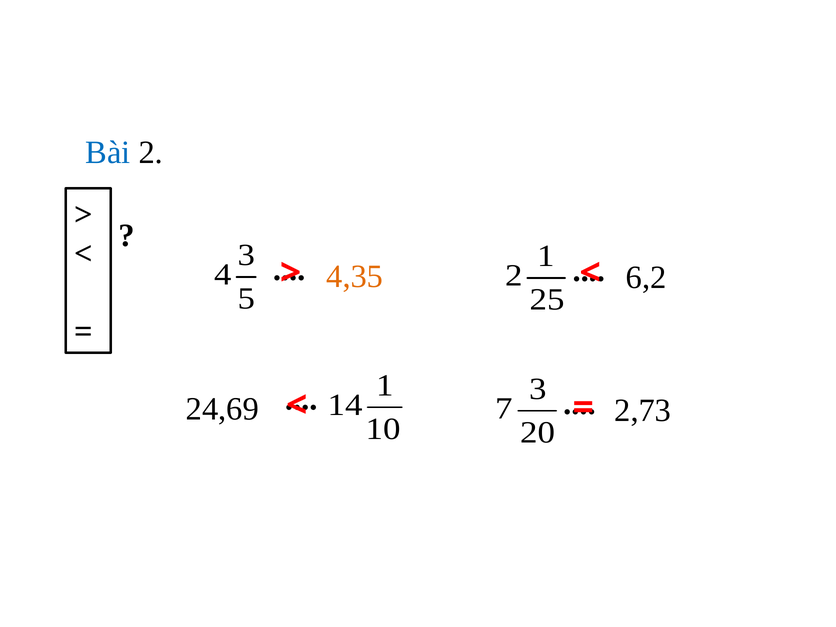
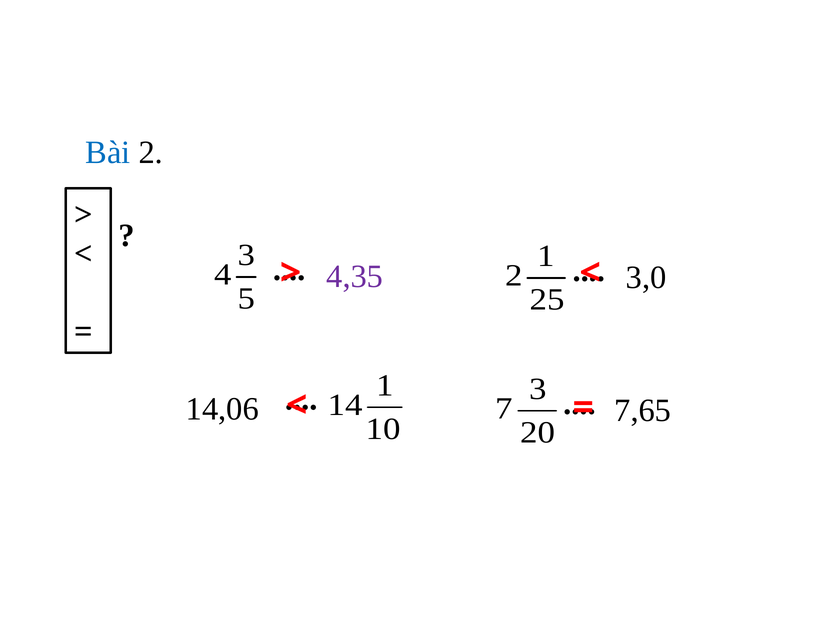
6,2: 6,2 -> 3,0
4,35 colour: orange -> purple
24,69: 24,69 -> 14,06
2,73: 2,73 -> 7,65
